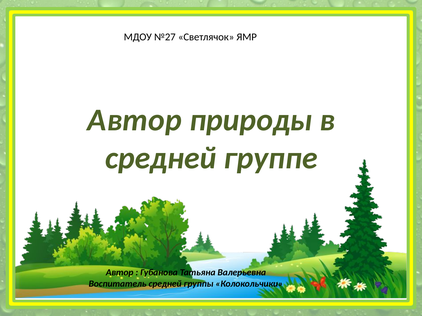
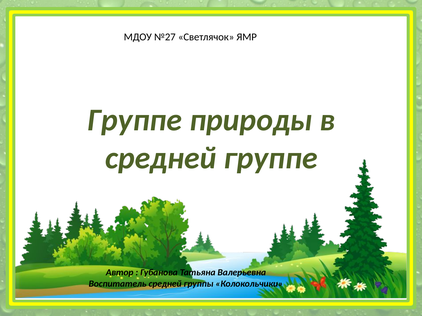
Автор at (135, 120): Автор -> Группе
